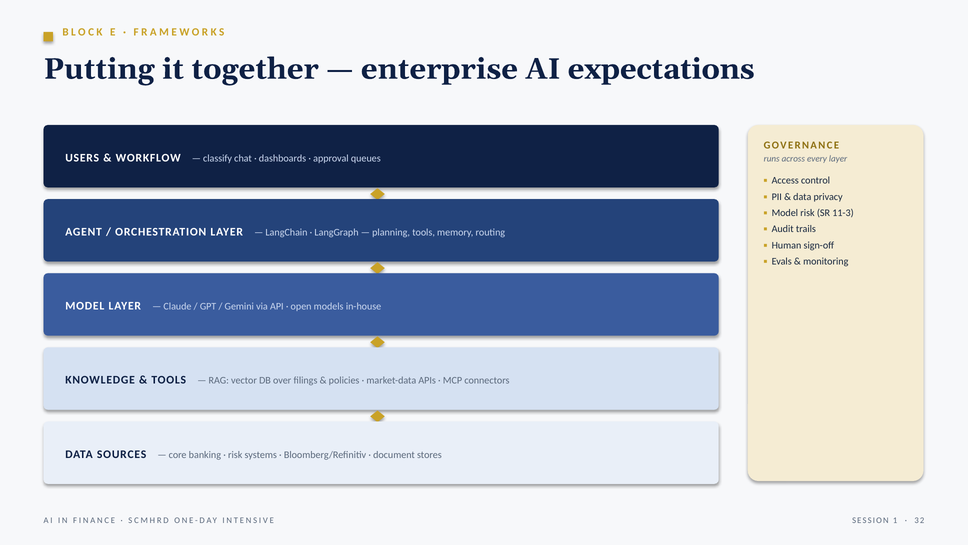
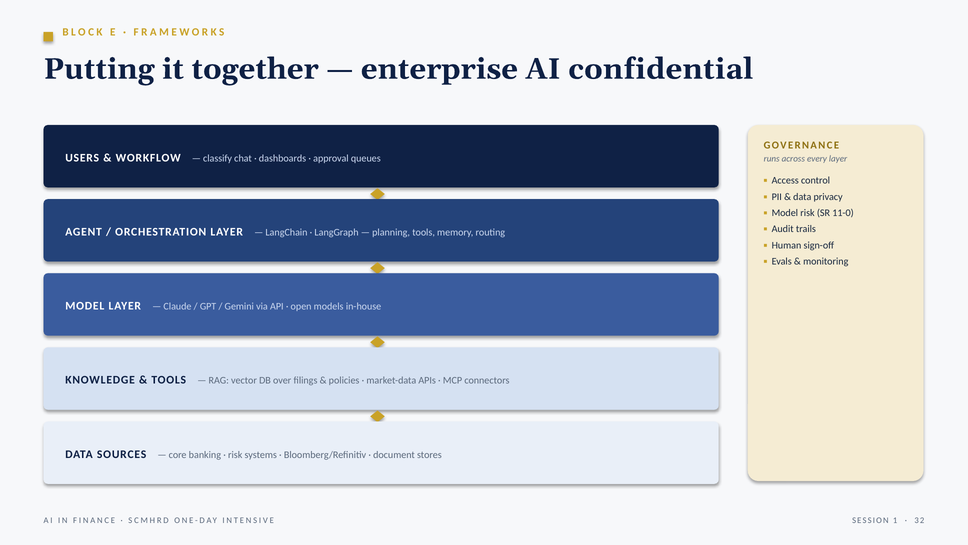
expectations: expectations -> confidential
11-3: 11-3 -> 11-0
